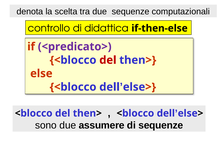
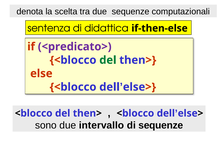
controllo: controllo -> sentenza
del at (108, 60) colour: red -> green
assumere: assumere -> intervallo
